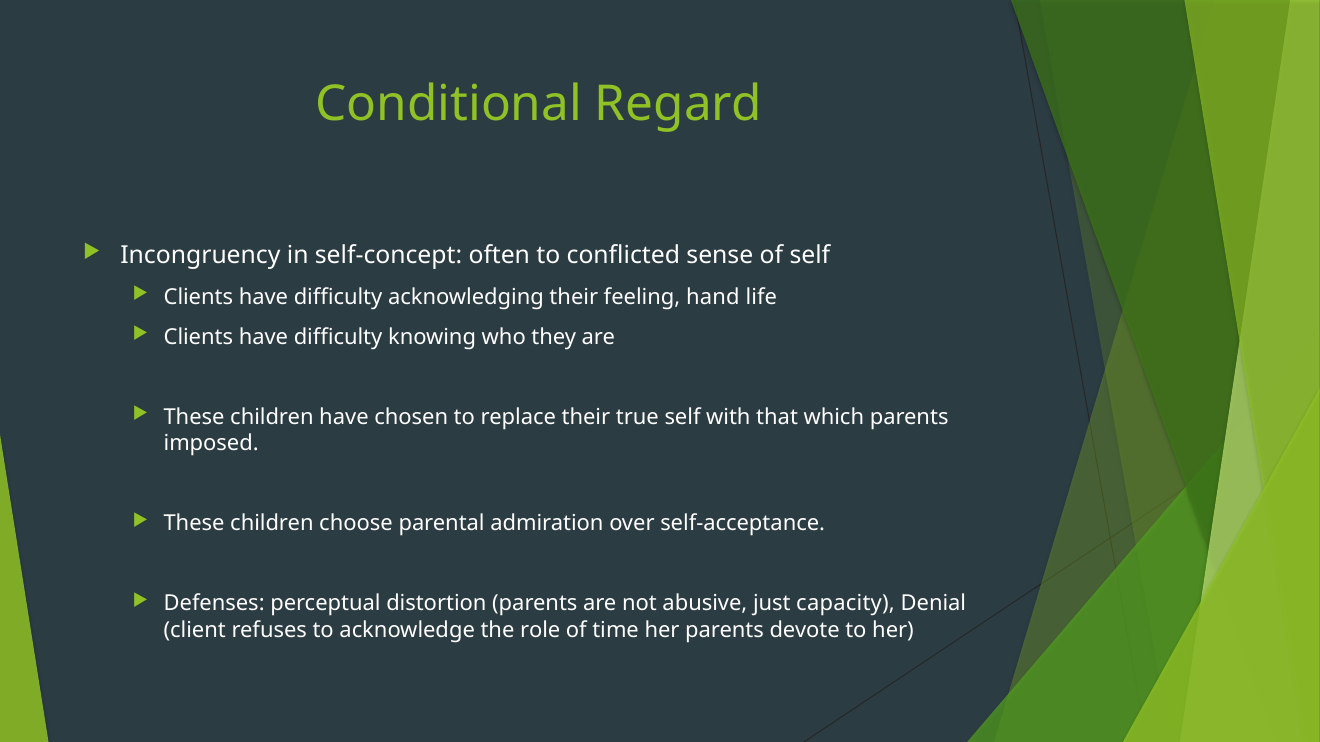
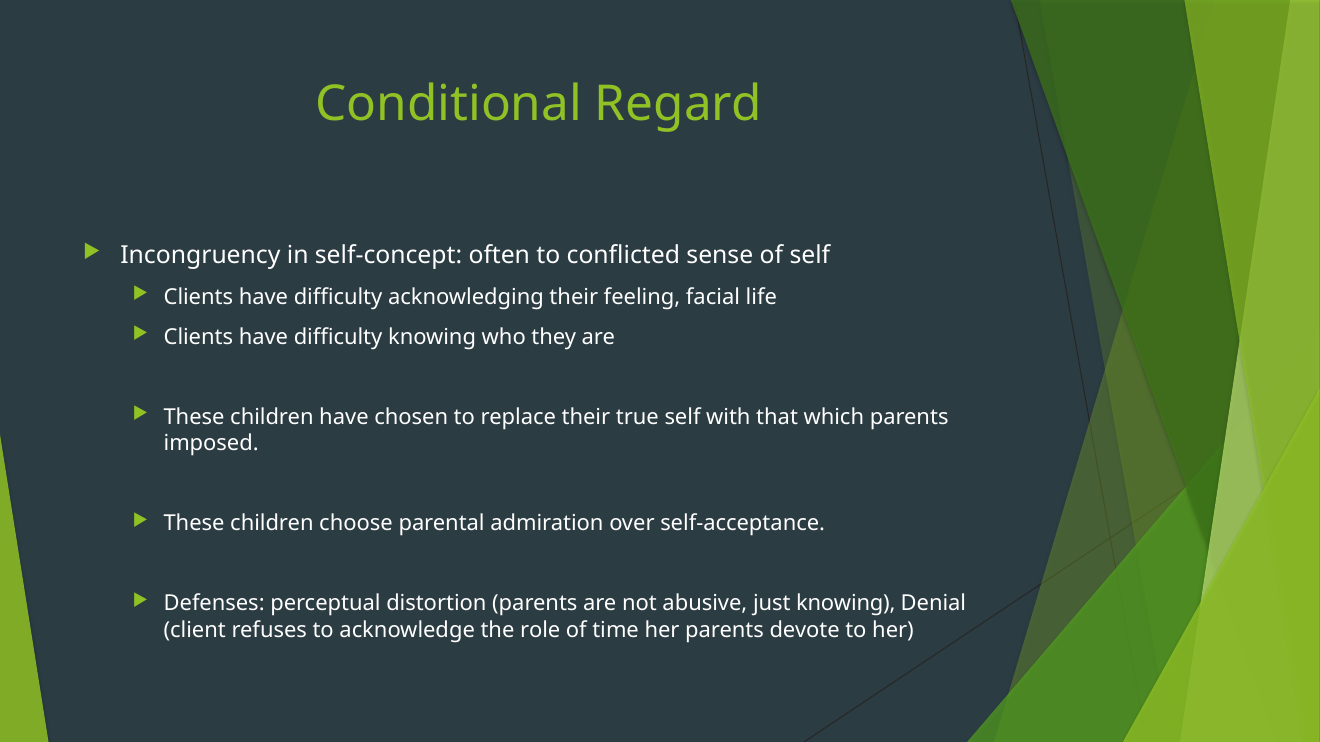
hand: hand -> facial
just capacity: capacity -> knowing
